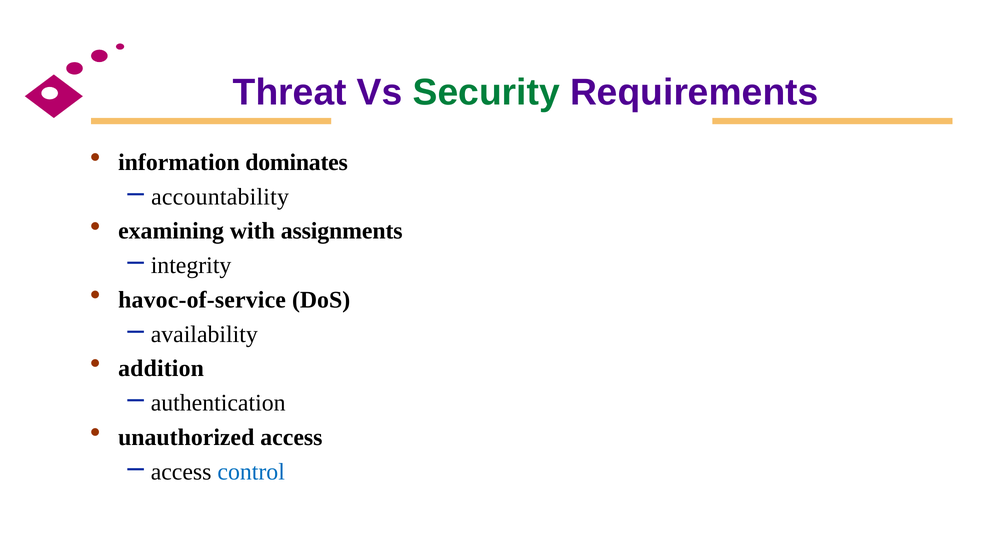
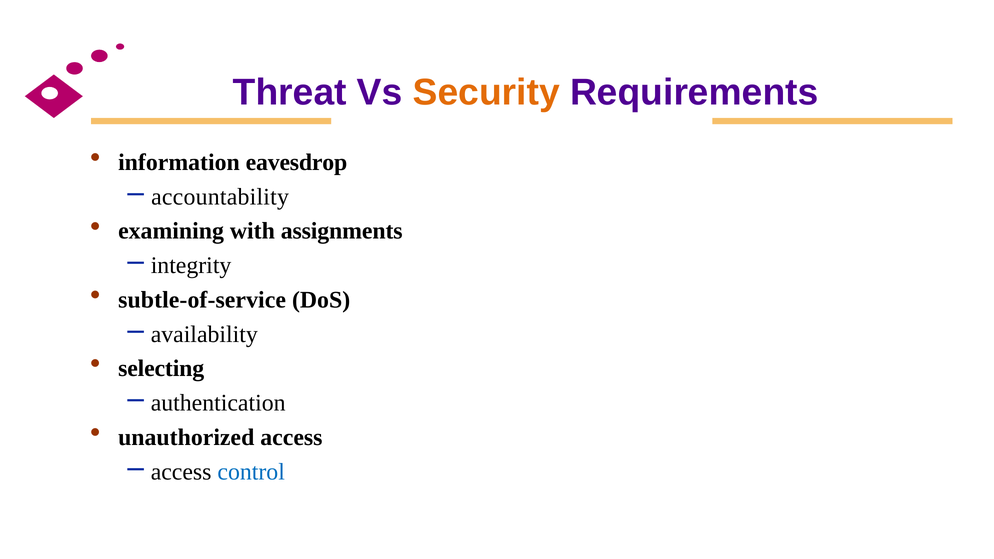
Security colour: green -> orange
dominates: dominates -> eavesdrop
havoc-of-service: havoc-of-service -> subtle-of-service
addition: addition -> selecting
